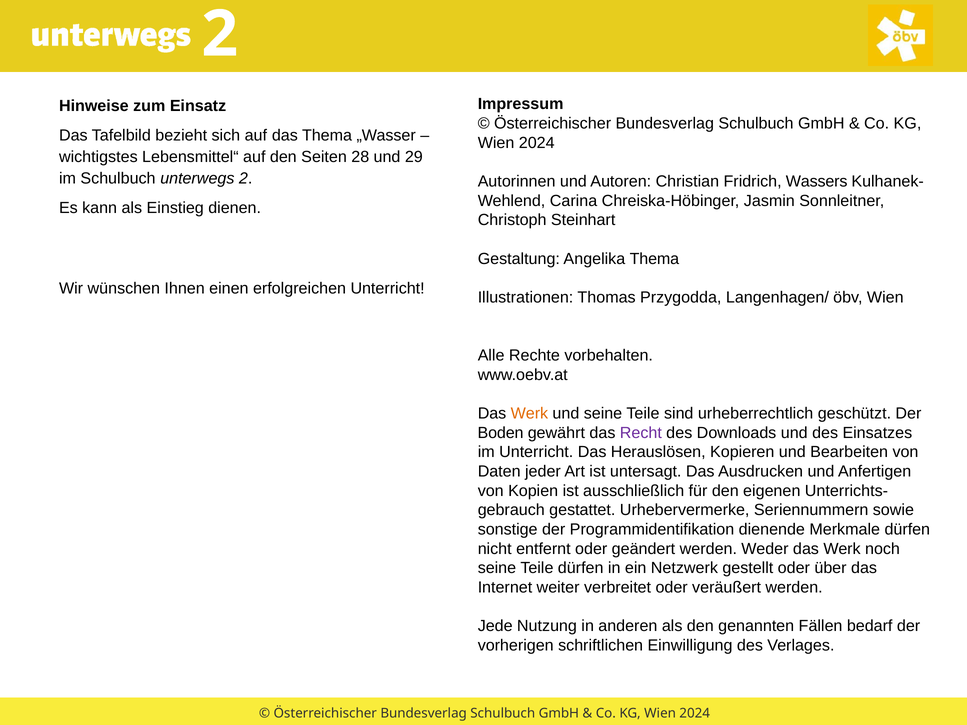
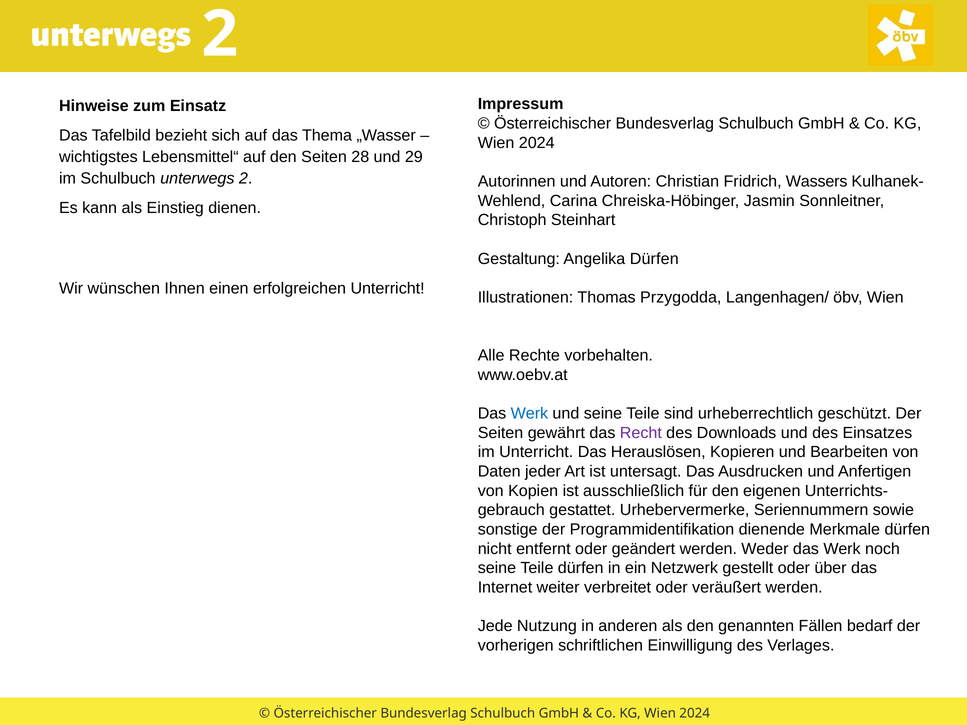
Angelika Thema: Thema -> Dürfen
Werk at (529, 414) colour: orange -> blue
Boden at (501, 433): Boden -> Seiten
